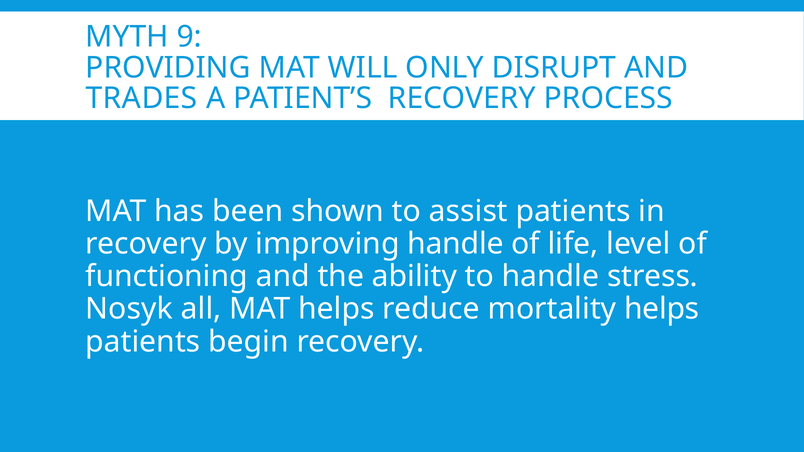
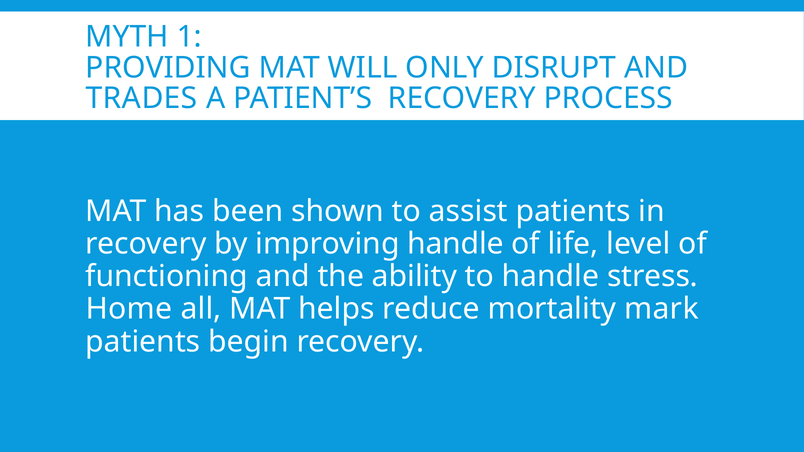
9: 9 -> 1
Nosyk: Nosyk -> Home
mortality helps: helps -> mark
